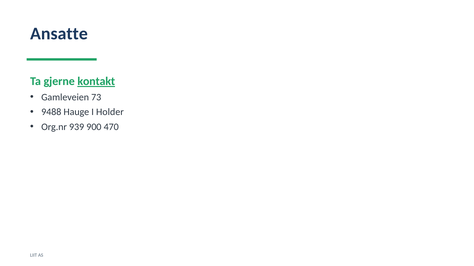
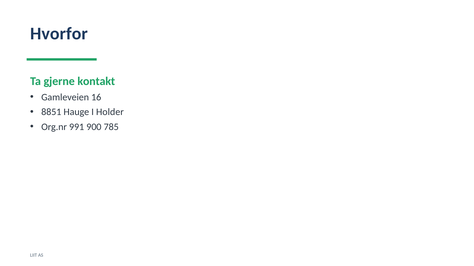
Ansatte: Ansatte -> Hvorfor
kontakt underline: present -> none
73: 73 -> 16
9488: 9488 -> 8851
939: 939 -> 991
470: 470 -> 785
